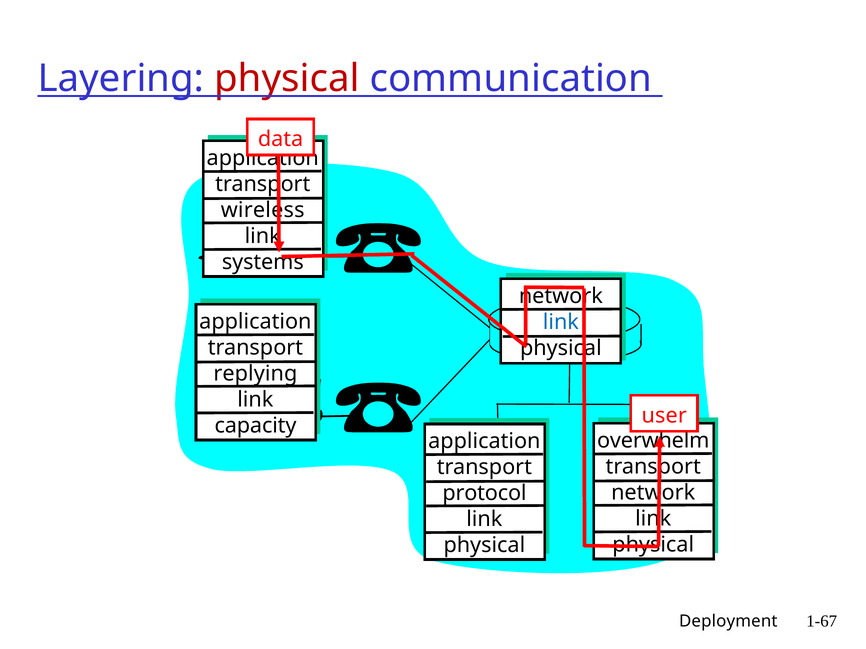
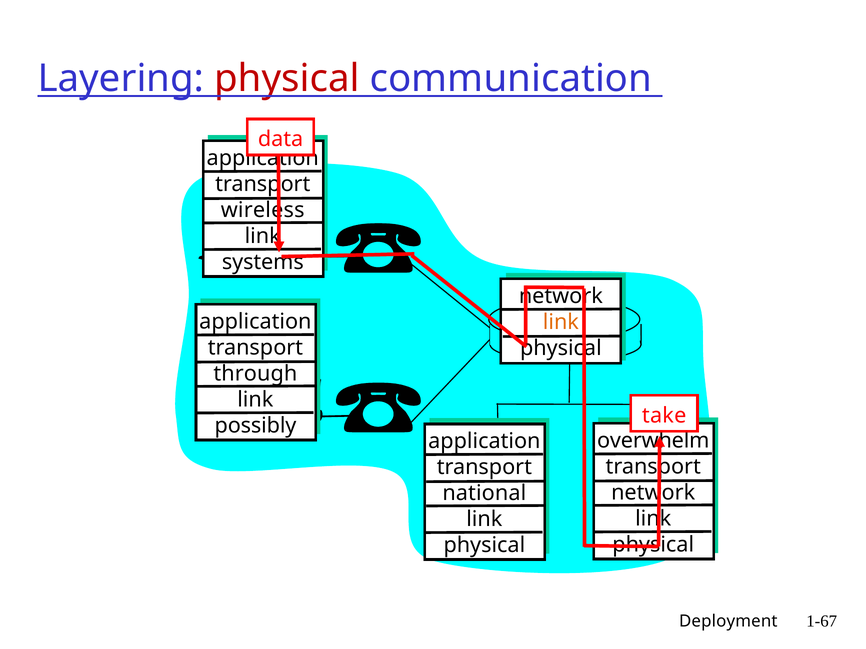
link at (561, 322) colour: blue -> orange
replying: replying -> through
user: user -> take
capacity: capacity -> possibly
protocol: protocol -> national
